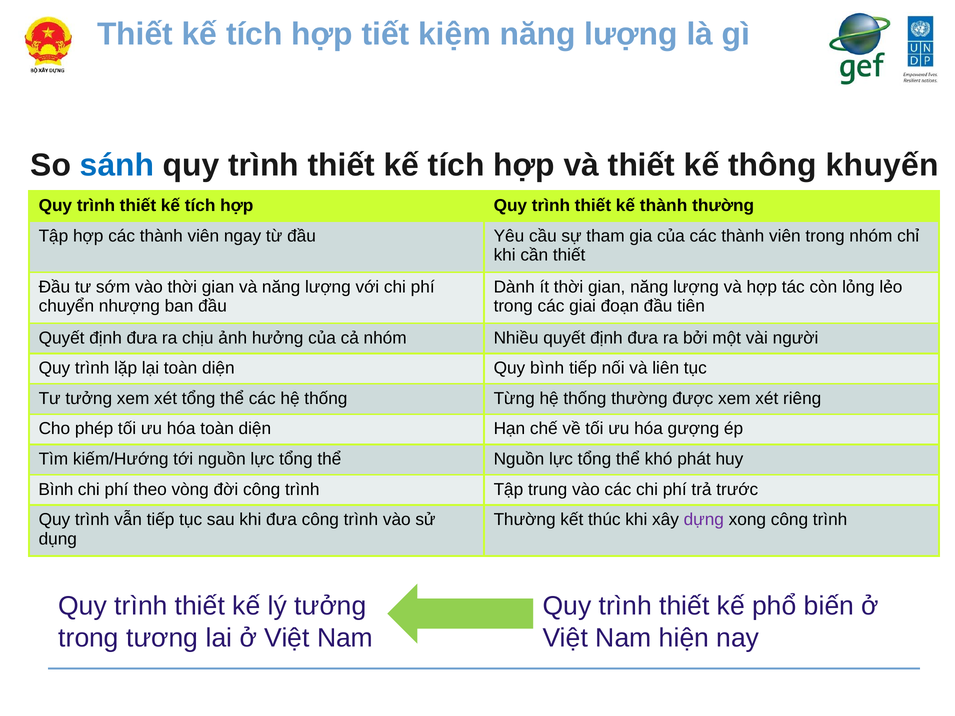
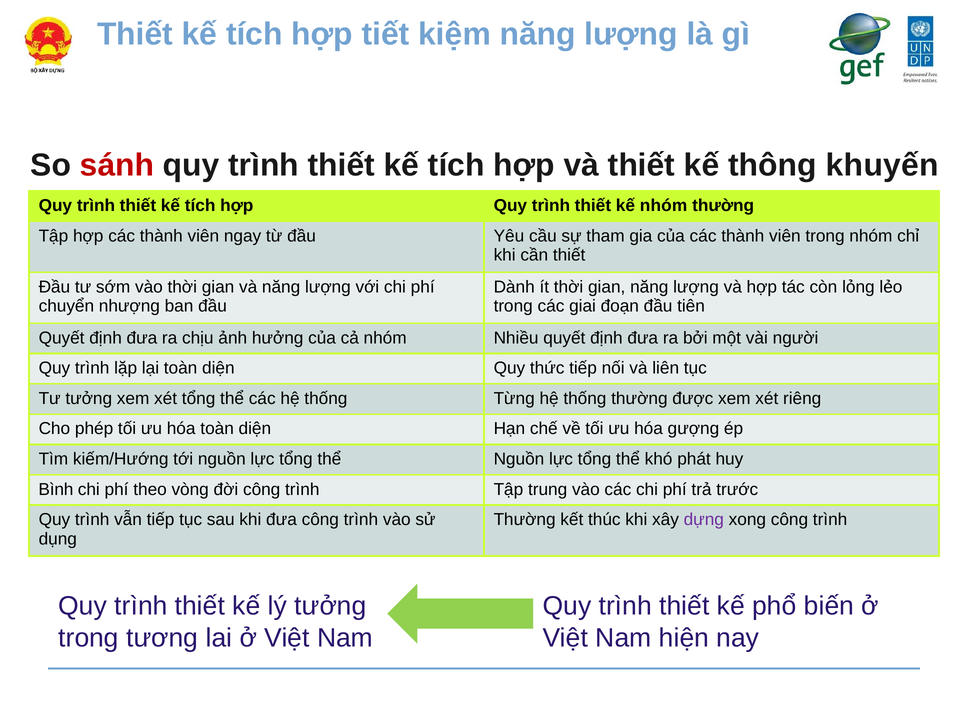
sánh colour: blue -> red
kế thành: thành -> nhóm
Quy bình: bình -> thức
